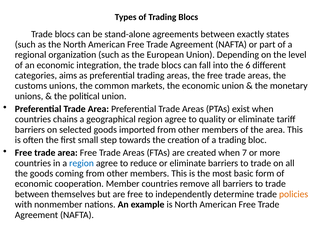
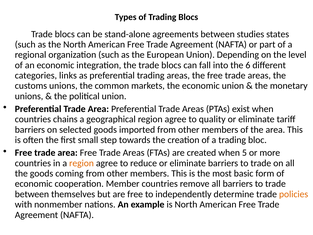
exactly: exactly -> studies
aims: aims -> links
7: 7 -> 5
region at (82, 163) colour: blue -> orange
